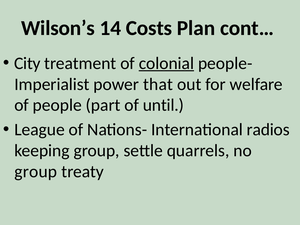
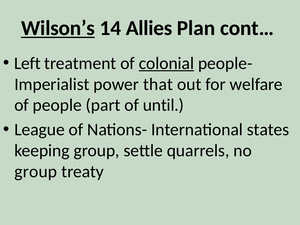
Wilson’s underline: none -> present
Costs: Costs -> Allies
City: City -> Left
radios: radios -> states
